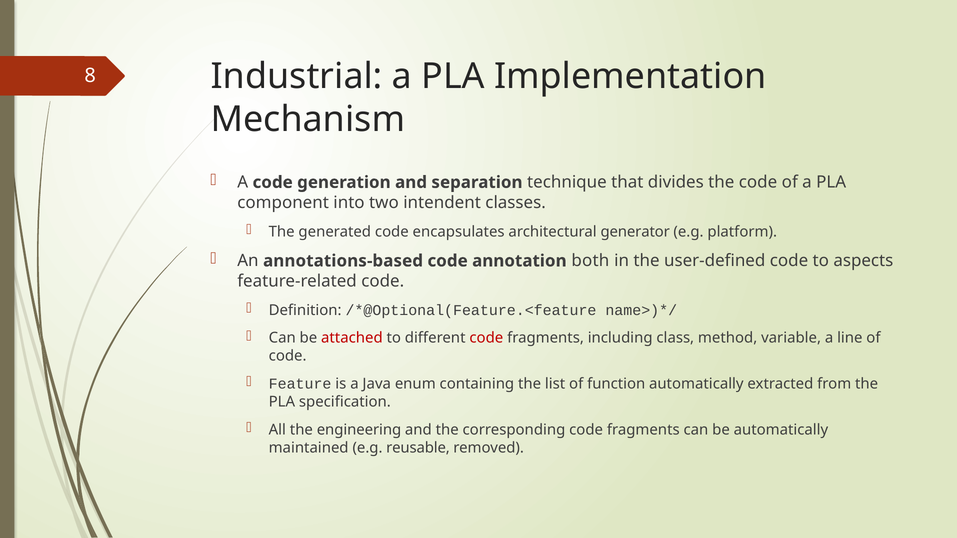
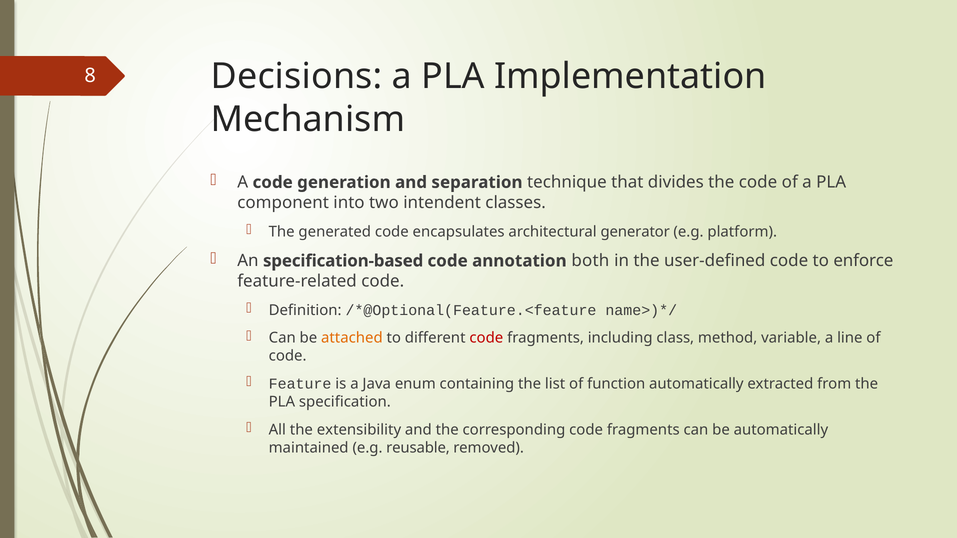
Industrial: Industrial -> Decisions
annotations-based: annotations-based -> specification-based
aspects: aspects -> enforce
attached colour: red -> orange
engineering: engineering -> extensibility
